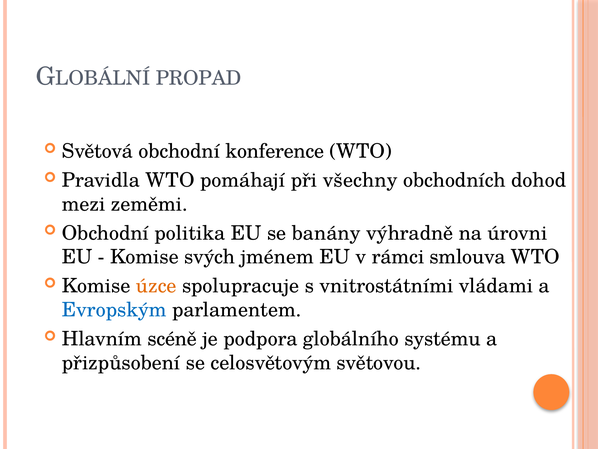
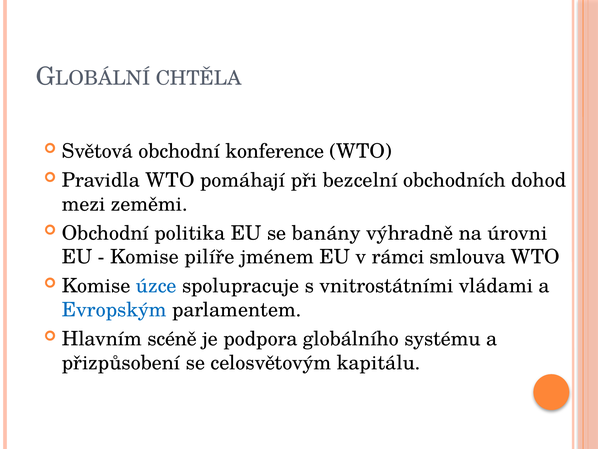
PROPAD: PROPAD -> CHTĚLA
všechny: všechny -> bezcelní
svých: svých -> pilíře
úzce colour: orange -> blue
světovou: světovou -> kapitálu
